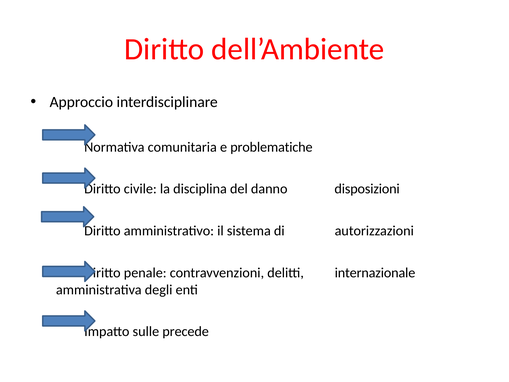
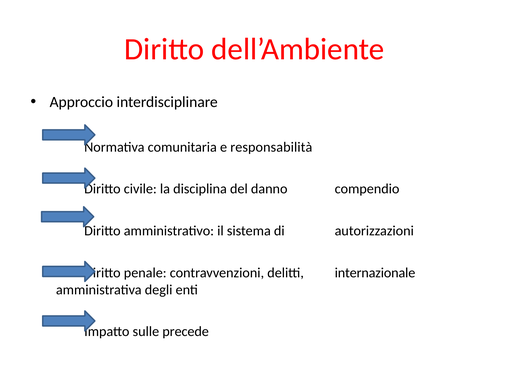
problematiche: problematiche -> responsabilità
disposizioni: disposizioni -> compendio
